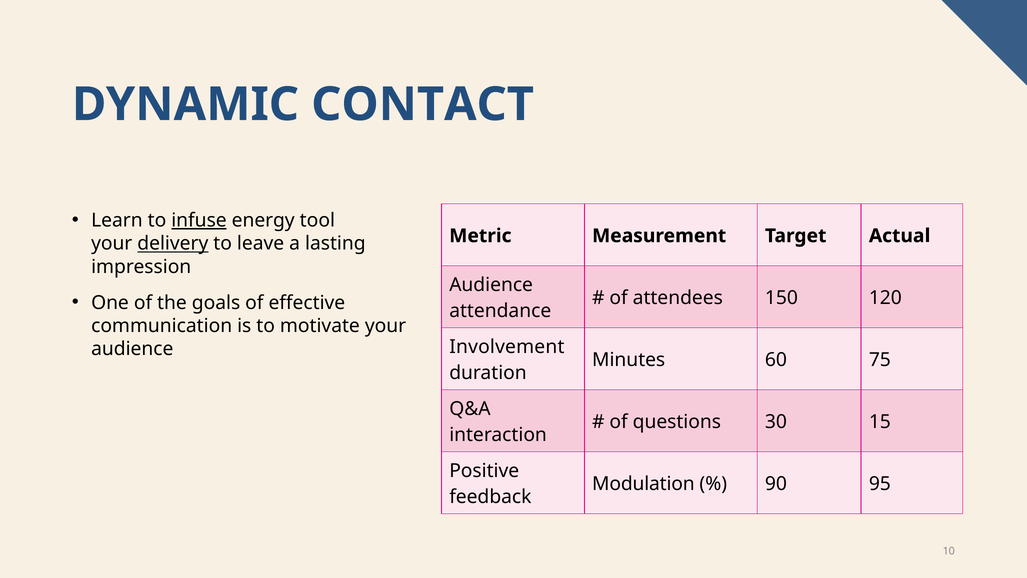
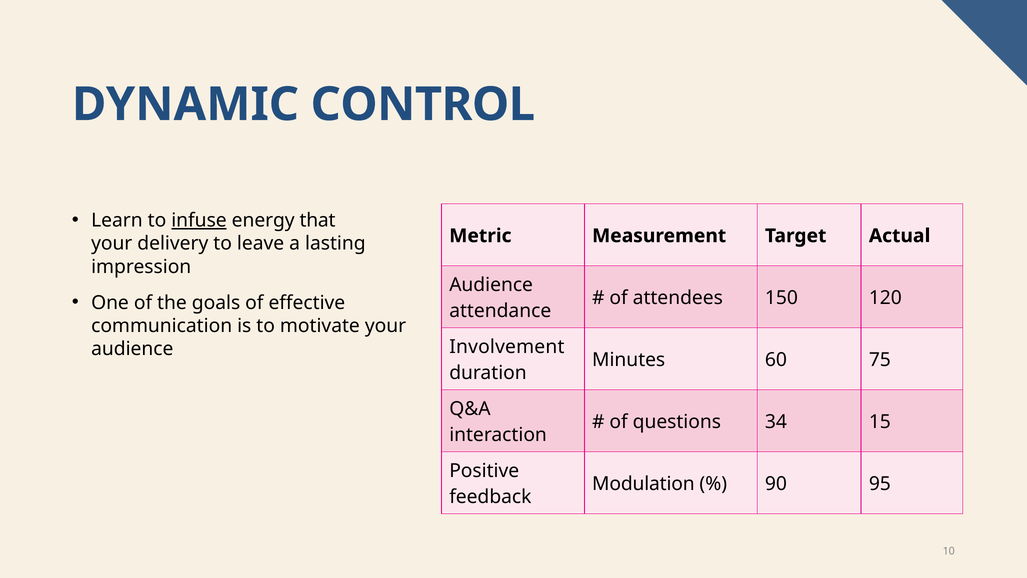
CONTACT: CONTACT -> CONTROL
tool: tool -> that
delivery underline: present -> none
30: 30 -> 34
